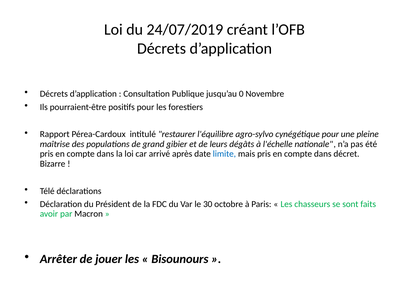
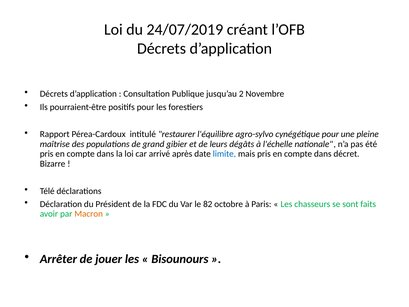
0: 0 -> 2
30: 30 -> 82
Macron colour: black -> orange
